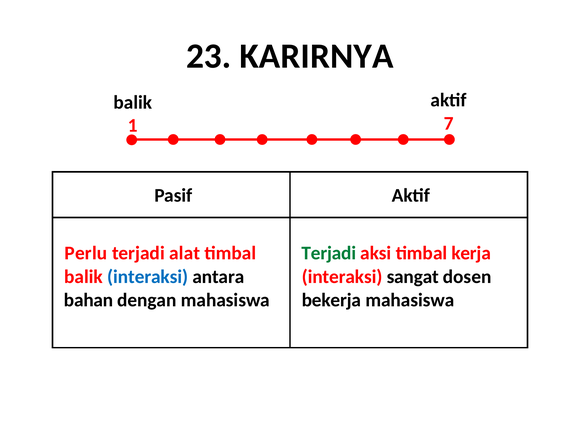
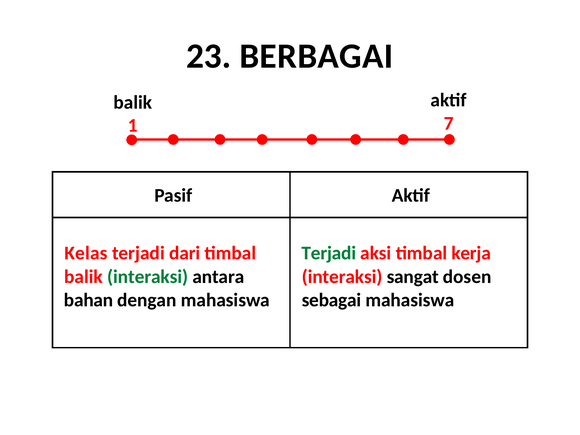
KARIRNYA: KARIRNYA -> BERBAGAI
Perlu: Perlu -> Kelas
alat: alat -> dari
interaksi at (148, 277) colour: blue -> green
bekerja: bekerja -> sebagai
